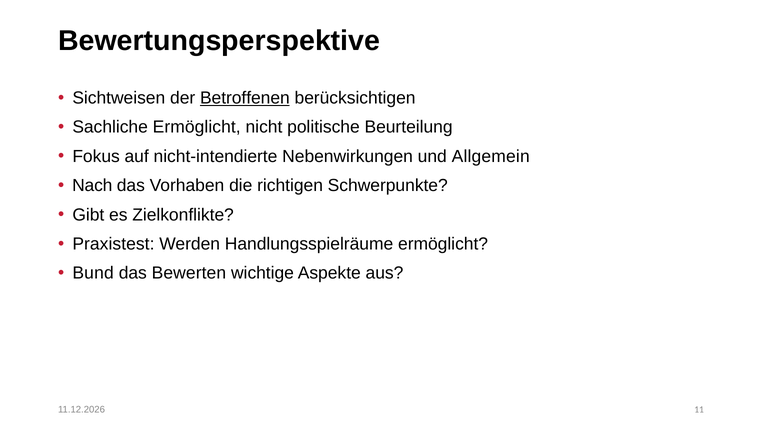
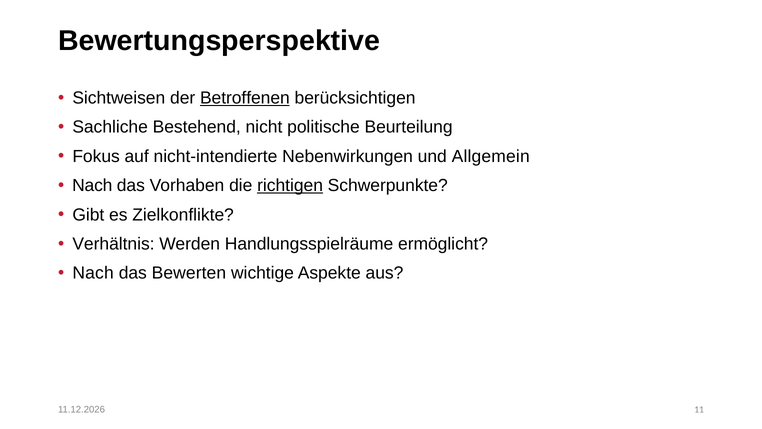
Sachliche Ermöglicht: Ermöglicht -> Bestehend
richtigen underline: none -> present
Praxistest: Praxistest -> Verhältnis
Bund at (93, 273): Bund -> Nach
